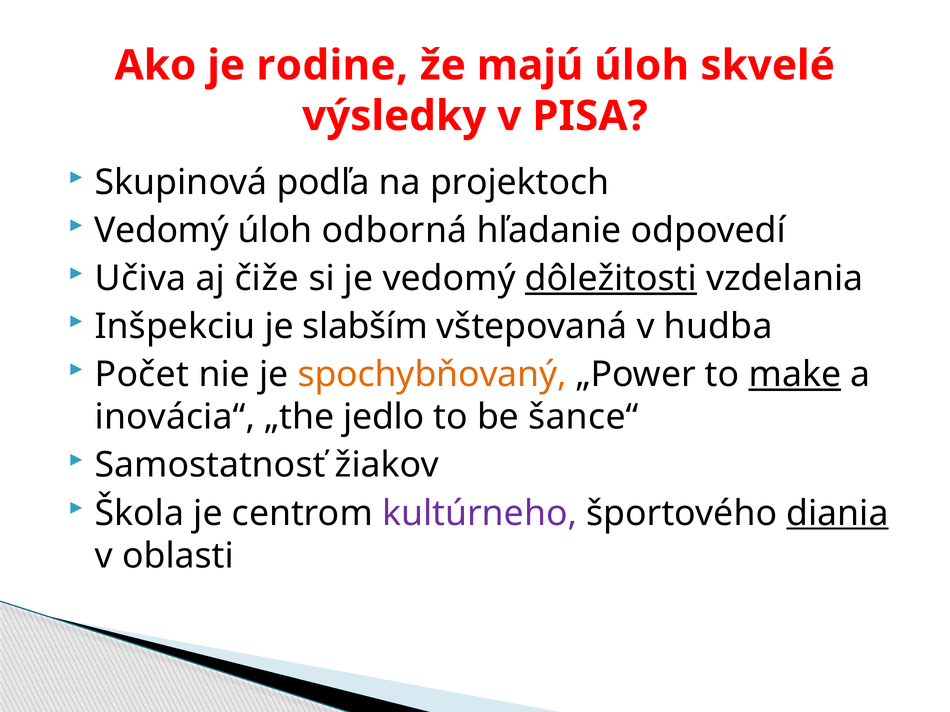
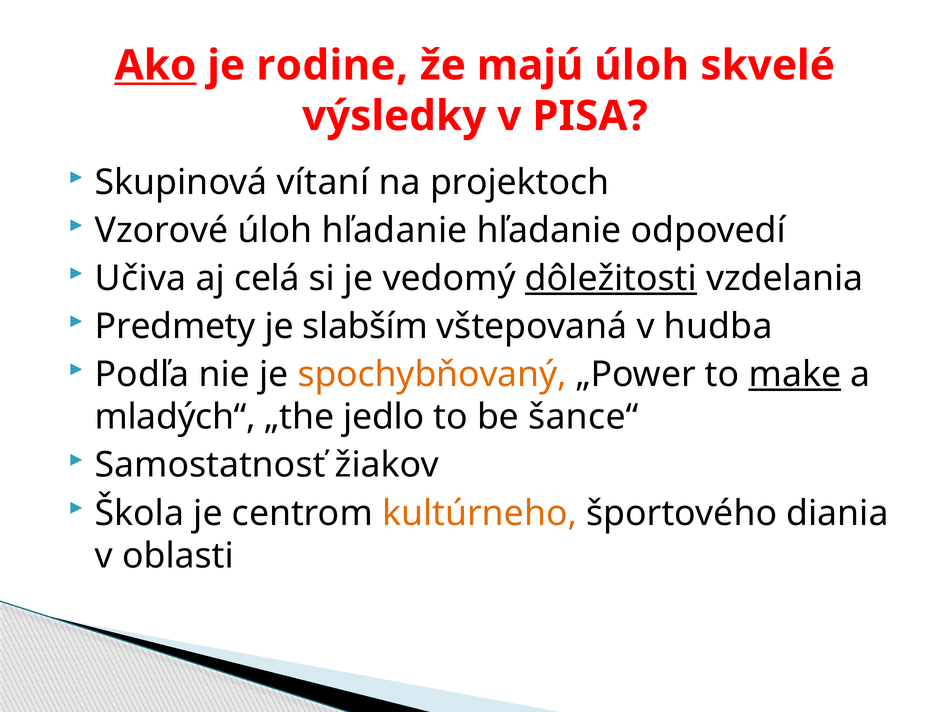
Ako underline: none -> present
podľa: podľa -> vítaní
Vedomý at (162, 231): Vedomý -> Vzorové
úloh odborná: odborná -> hľadanie
čiže: čiže -> celá
Inšpekciu: Inšpekciu -> Predmety
Počet: Počet -> Podľa
inovácia“: inovácia“ -> mladých“
kultúrneho colour: purple -> orange
diania underline: present -> none
